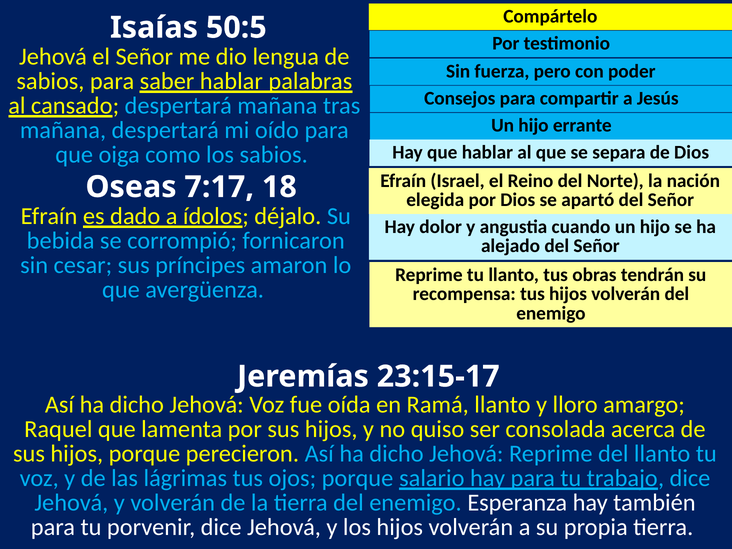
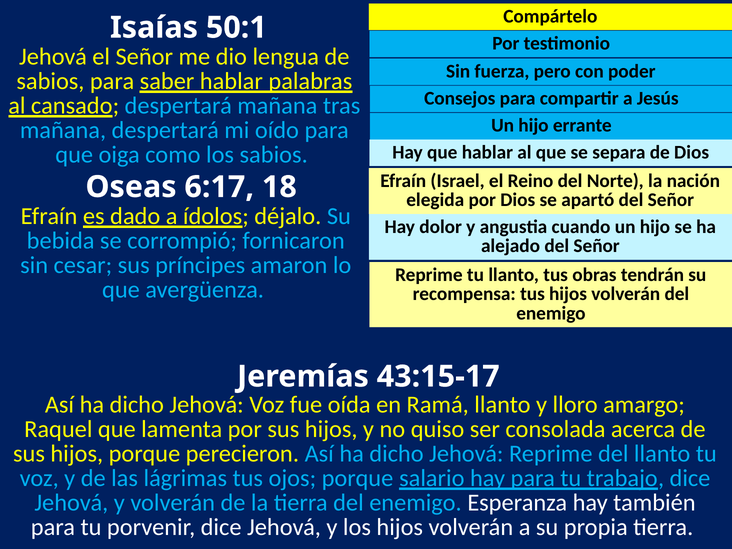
50:5: 50:5 -> 50:1
7:17: 7:17 -> 6:17
23:15-17: 23:15-17 -> 43:15-17
